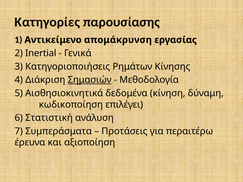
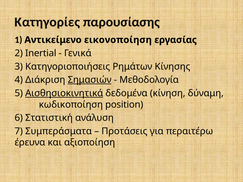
απομάκρυνση: απομάκρυνση -> εικονοποίηση
Αισθησιοκινητικά underline: none -> present
επιλέγει: επιλέγει -> position
